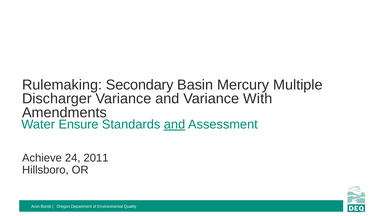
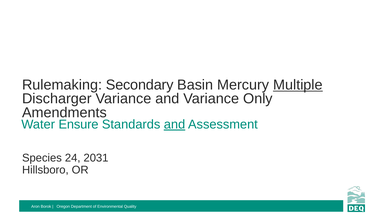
Multiple underline: none -> present
With: With -> Only
Achieve: Achieve -> Species
2011: 2011 -> 2031
